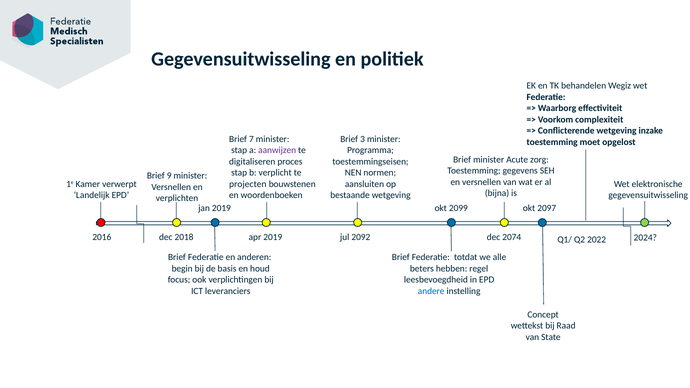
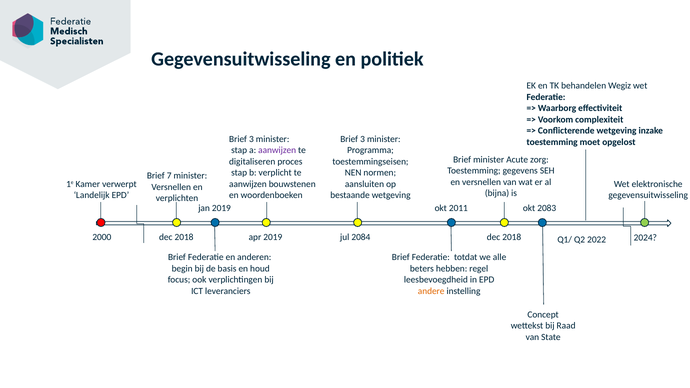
7 at (251, 139): 7 -> 3
9: 9 -> 7
projecten at (248, 184): projecten -> aanwijzen
2097: 2097 -> 2083
2099: 2099 -> 2011
2016: 2016 -> 2000
2092: 2092 -> 2084
2074 at (512, 237): 2074 -> 2018
andere colour: blue -> orange
